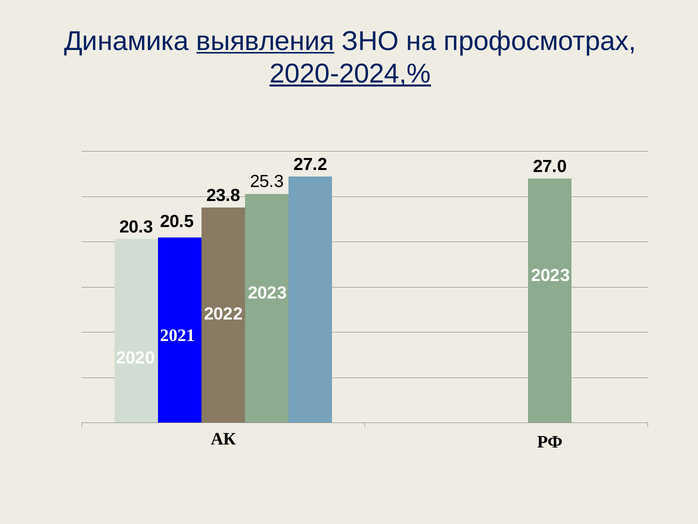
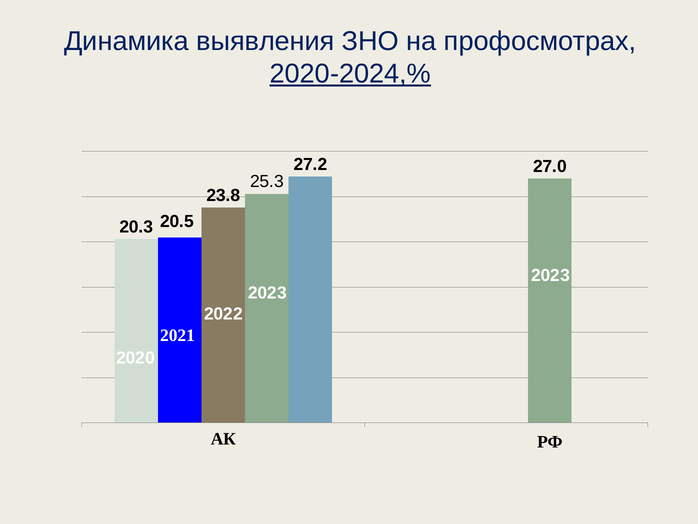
выявления underline: present -> none
